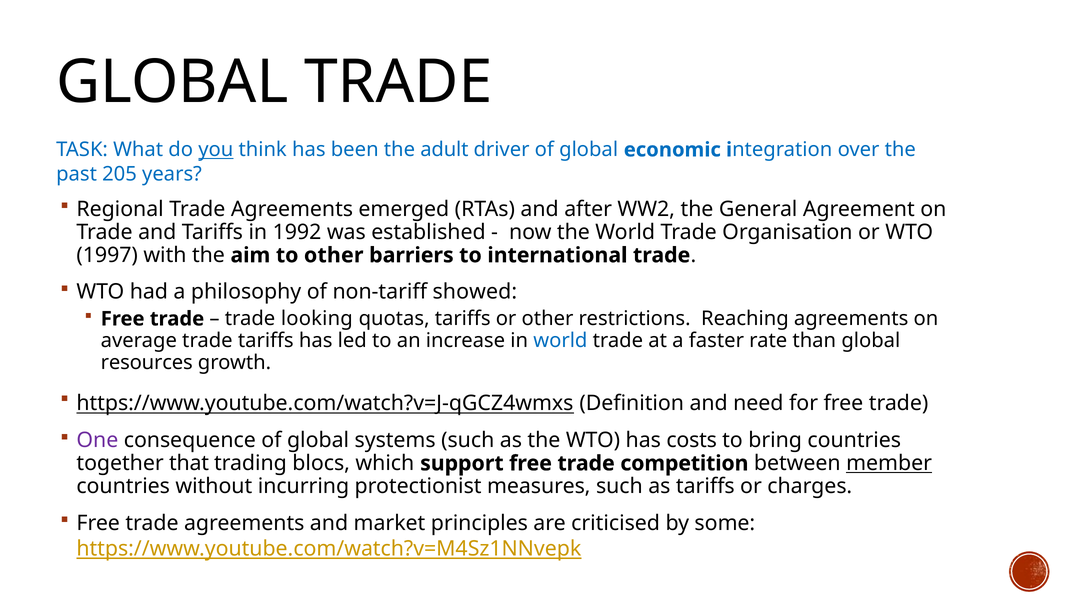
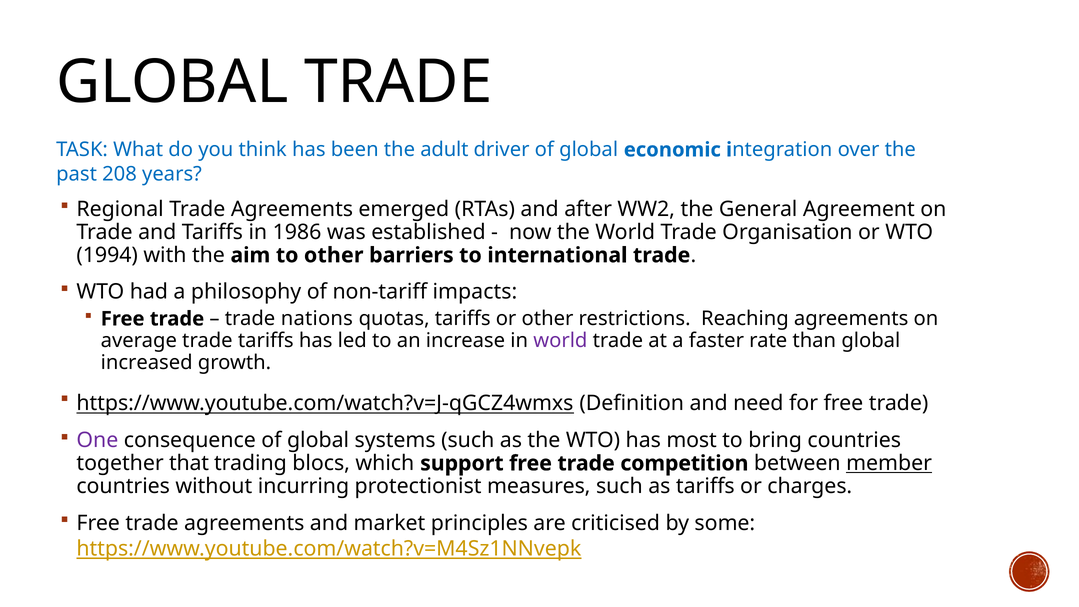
you underline: present -> none
205: 205 -> 208
1992: 1992 -> 1986
1997: 1997 -> 1994
showed: showed -> impacts
looking: looking -> nations
world at (560, 341) colour: blue -> purple
resources: resources -> increased
costs: costs -> most
